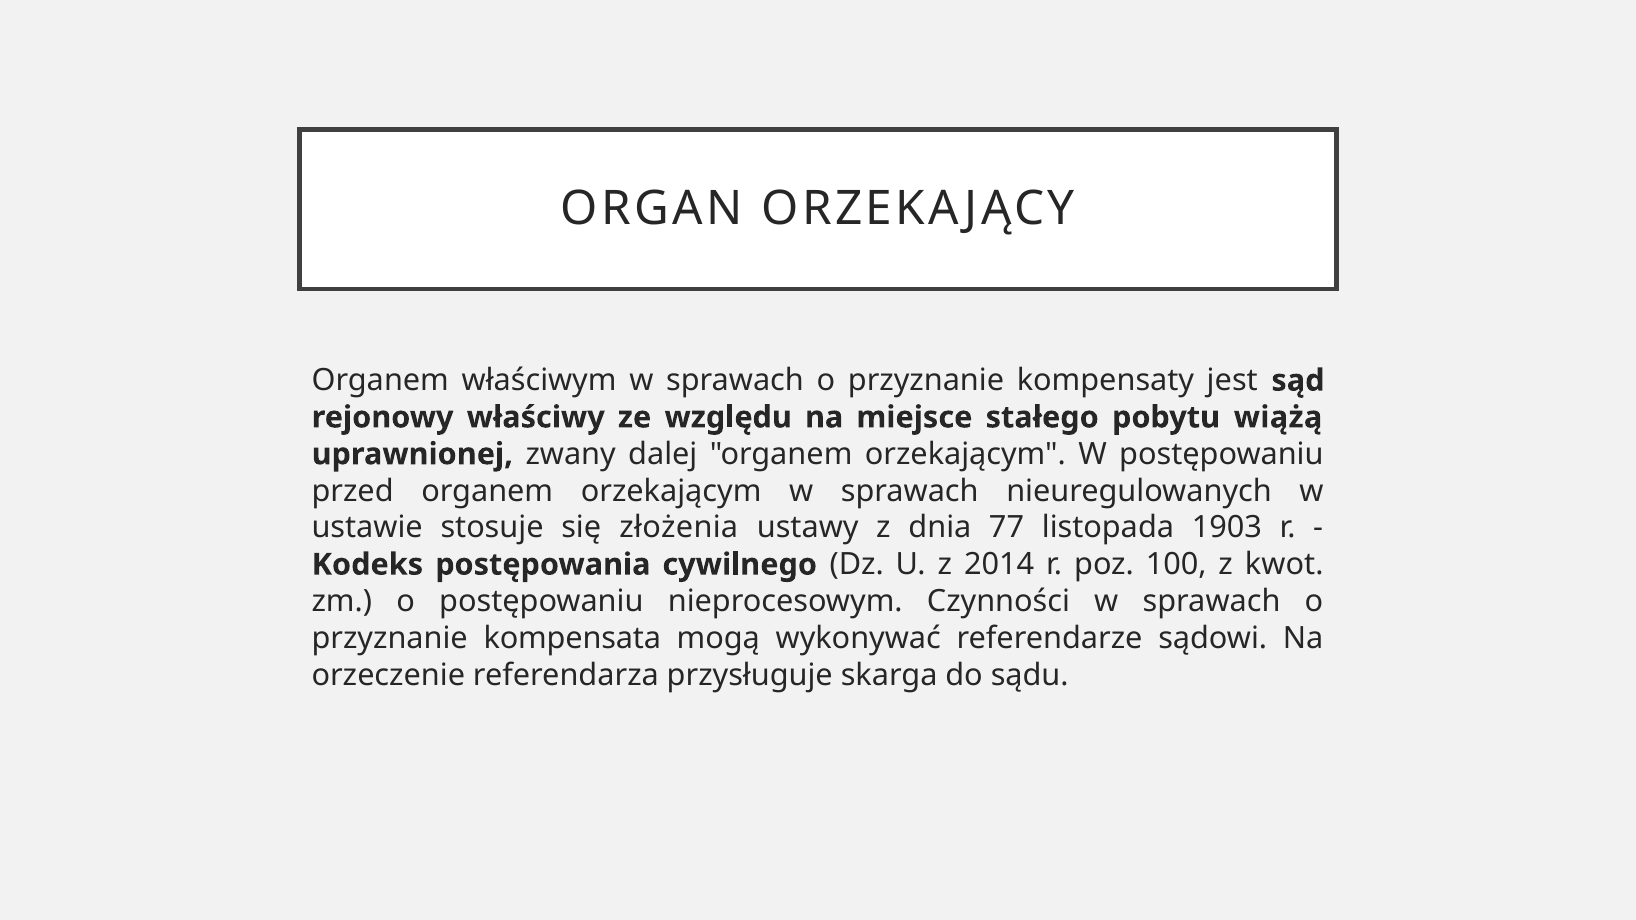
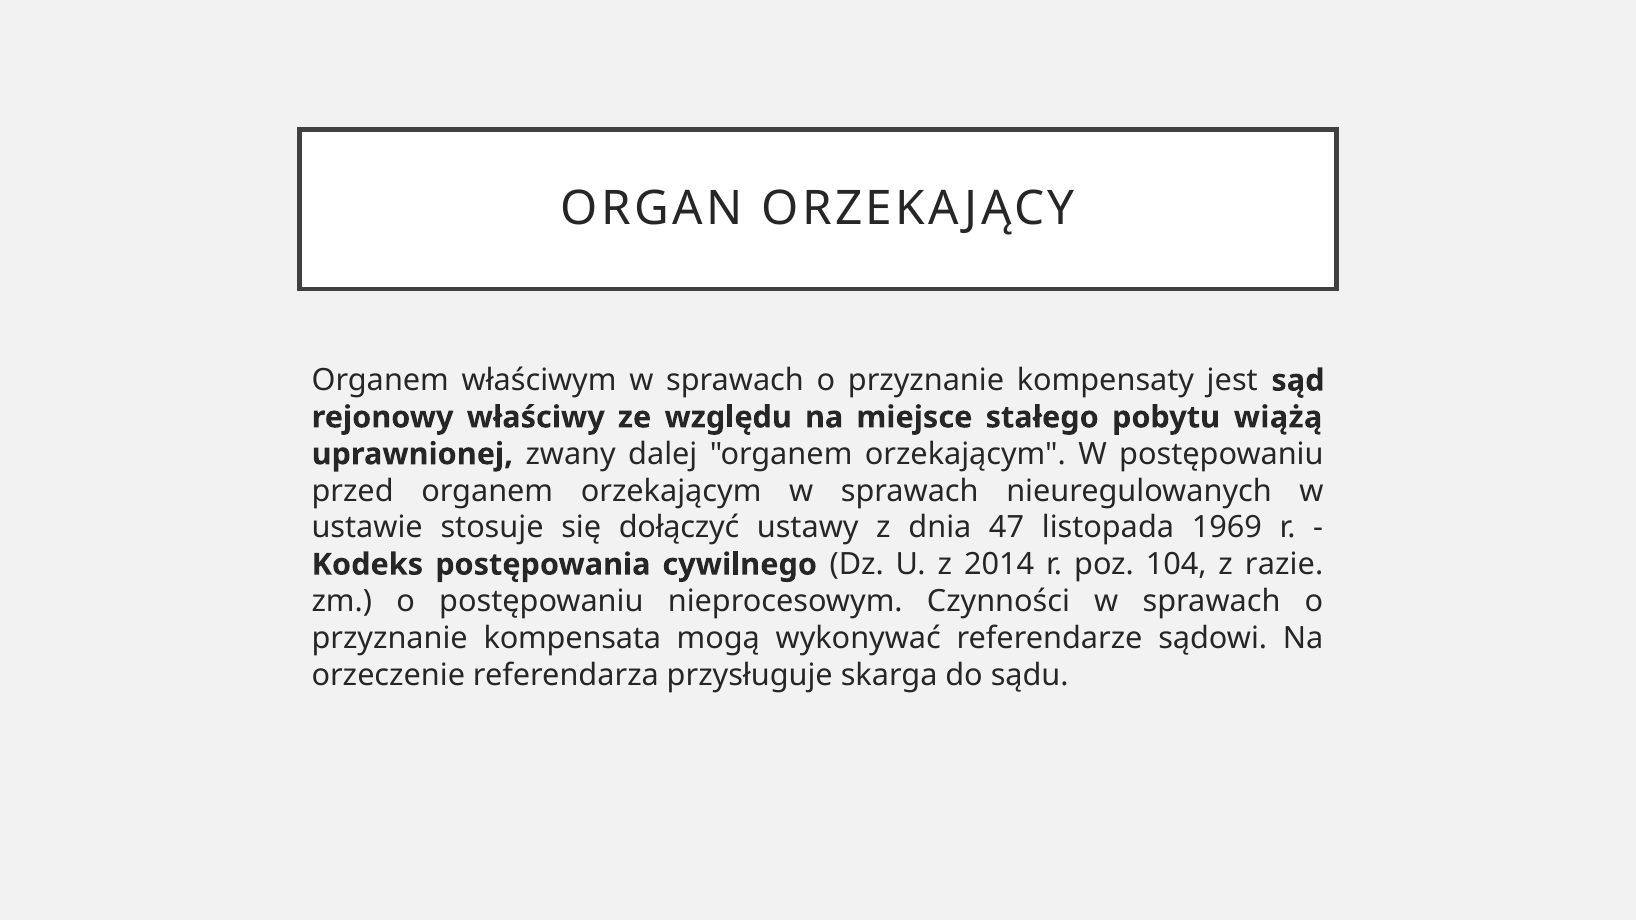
złożenia: złożenia -> dołączyć
77: 77 -> 47
1903: 1903 -> 1969
100: 100 -> 104
kwot: kwot -> razie
